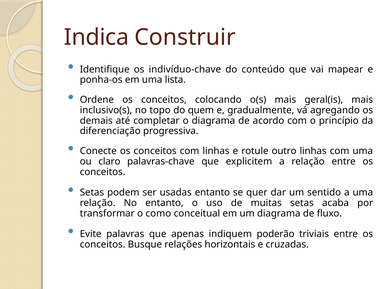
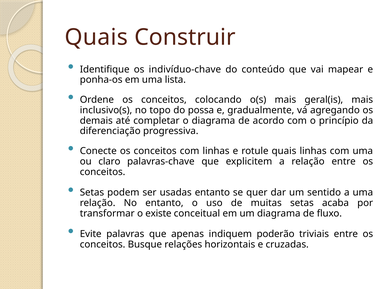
Indica at (96, 37): Indica -> Quais
quem: quem -> possa
rotule outro: outro -> quais
como: como -> existe
